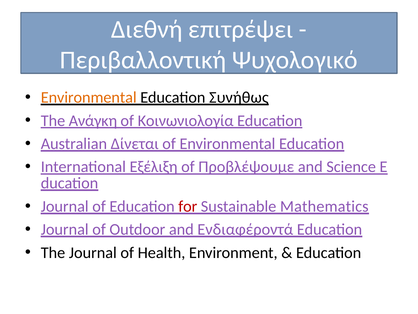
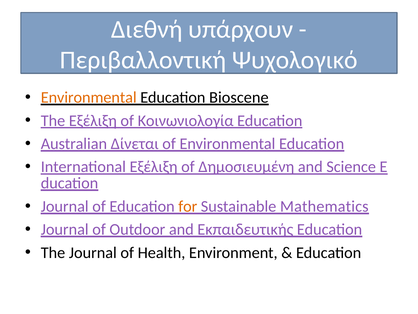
επιτρέψει: επιτρέψει -> υπάρχουν
Συνήθως: Συνήθως -> Bioscene
The Ανάγκη: Ανάγκη -> Εξέλιξη
Προβλέψουμε: Προβλέψουμε -> Δημοσιευμένη
for colour: red -> orange
Ενδιαφέροντά: Ενδιαφέροντά -> Εκπαιδευτικής
